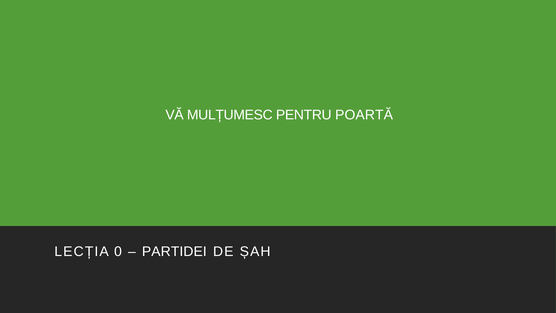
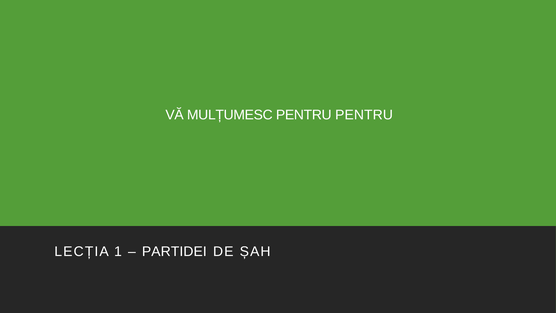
PENTRU POARTĂ: POARTĂ -> PENTRU
0: 0 -> 1
